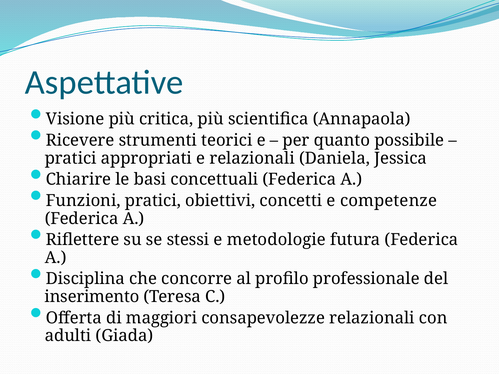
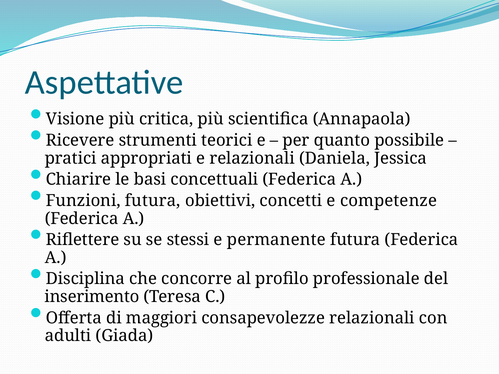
Funzioni pratici: pratici -> futura
metodologie: metodologie -> permanente
